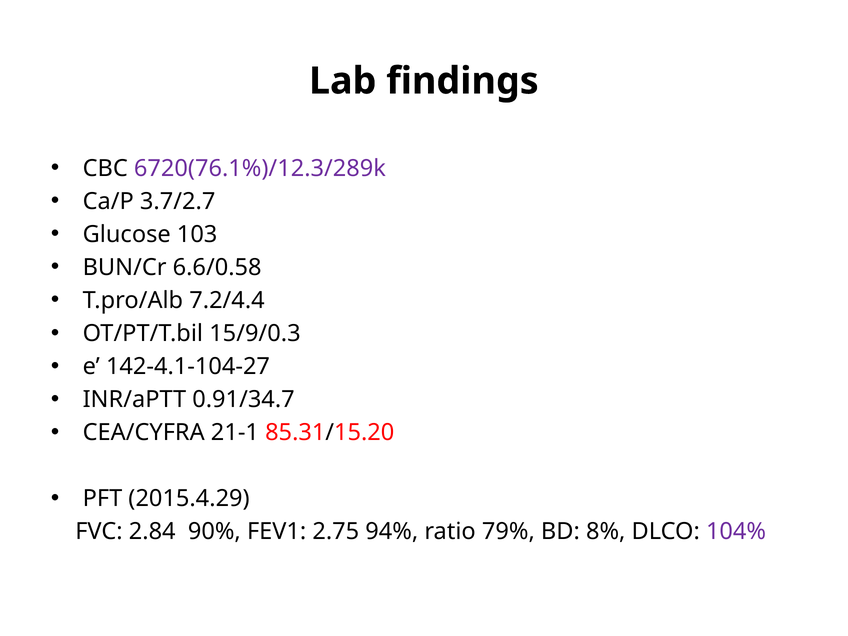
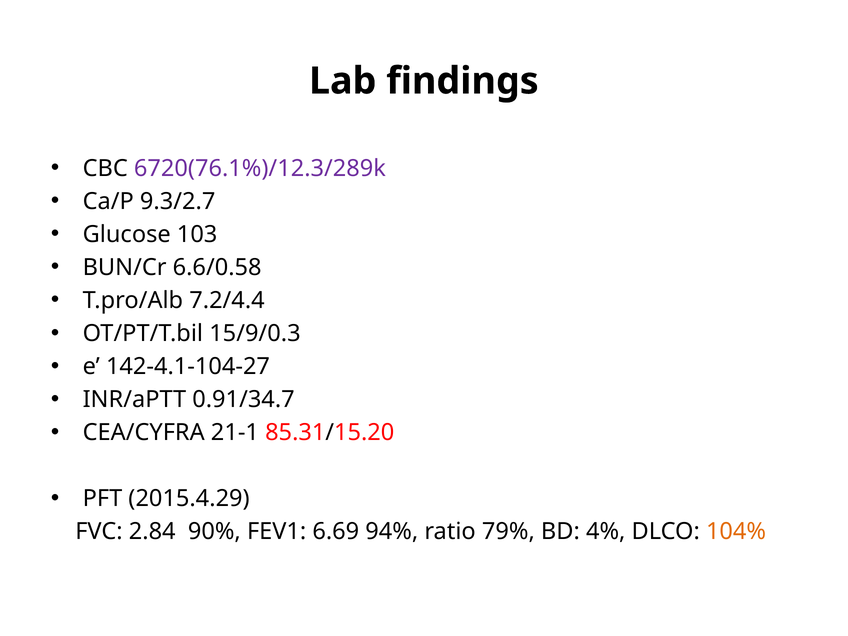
3.7/2.7: 3.7/2.7 -> 9.3/2.7
2.75: 2.75 -> 6.69
8%: 8% -> 4%
104% colour: purple -> orange
